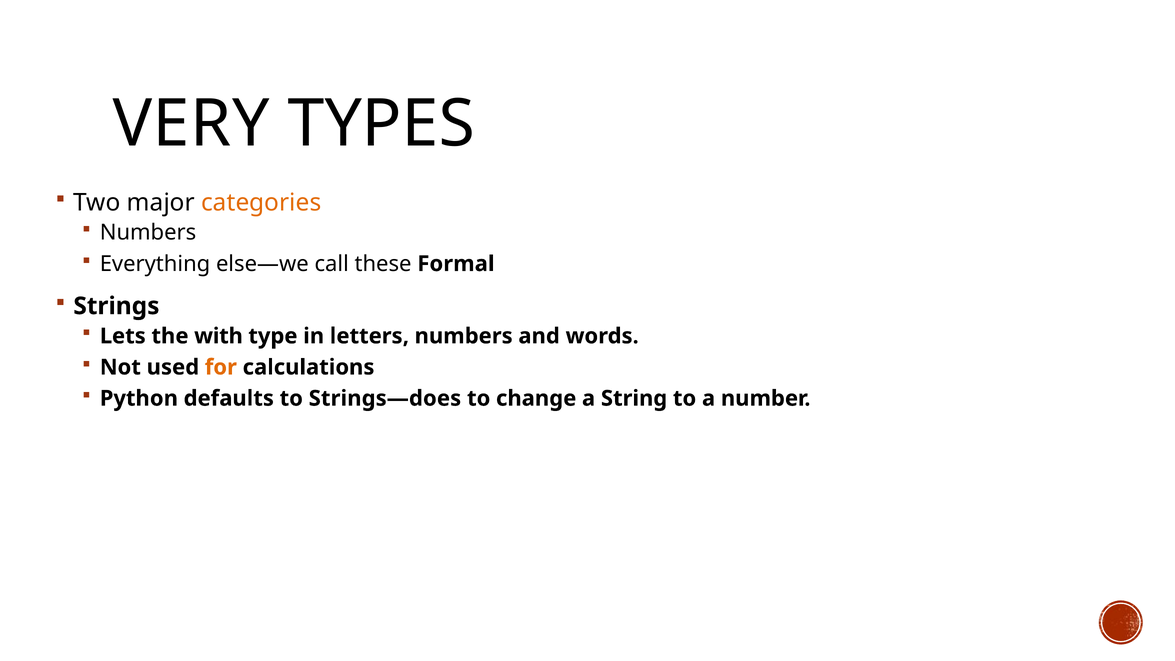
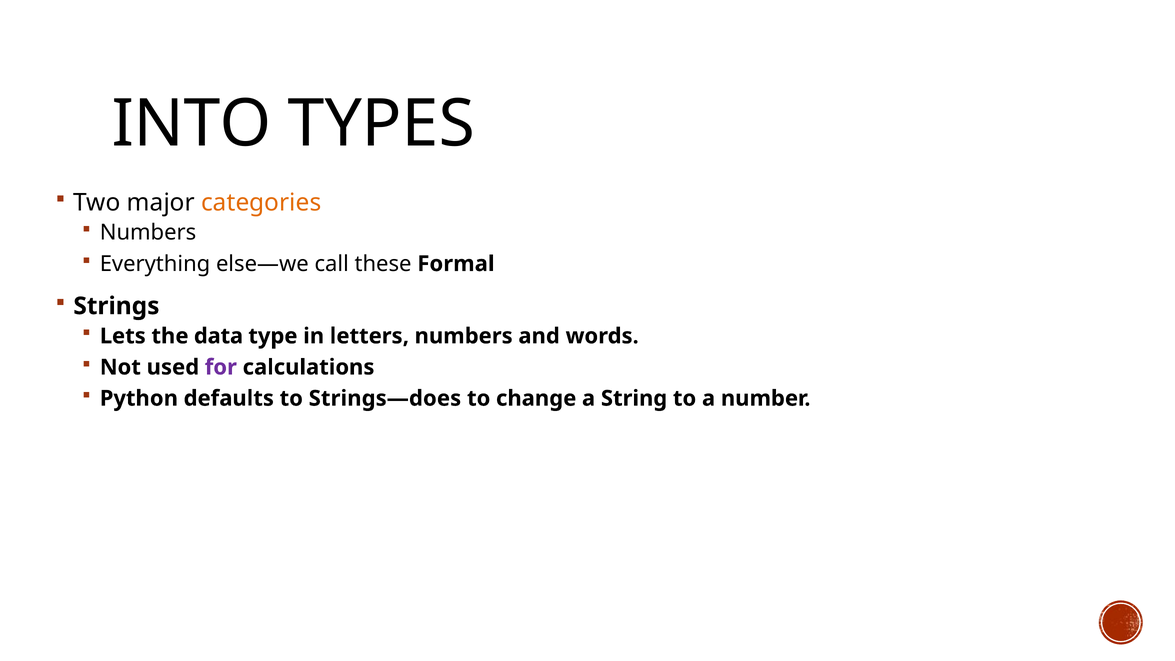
VERY: VERY -> INTO
with: with -> data
for colour: orange -> purple
